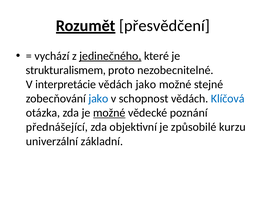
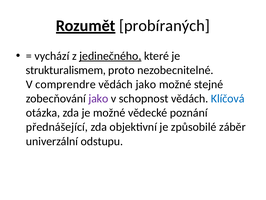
přesvědčení: přesvědčení -> probíraných
interpretácie: interpretácie -> comprendre
jako at (98, 98) colour: blue -> purple
možné at (109, 113) underline: present -> none
kurzu: kurzu -> záběr
základní: základní -> odstupu
